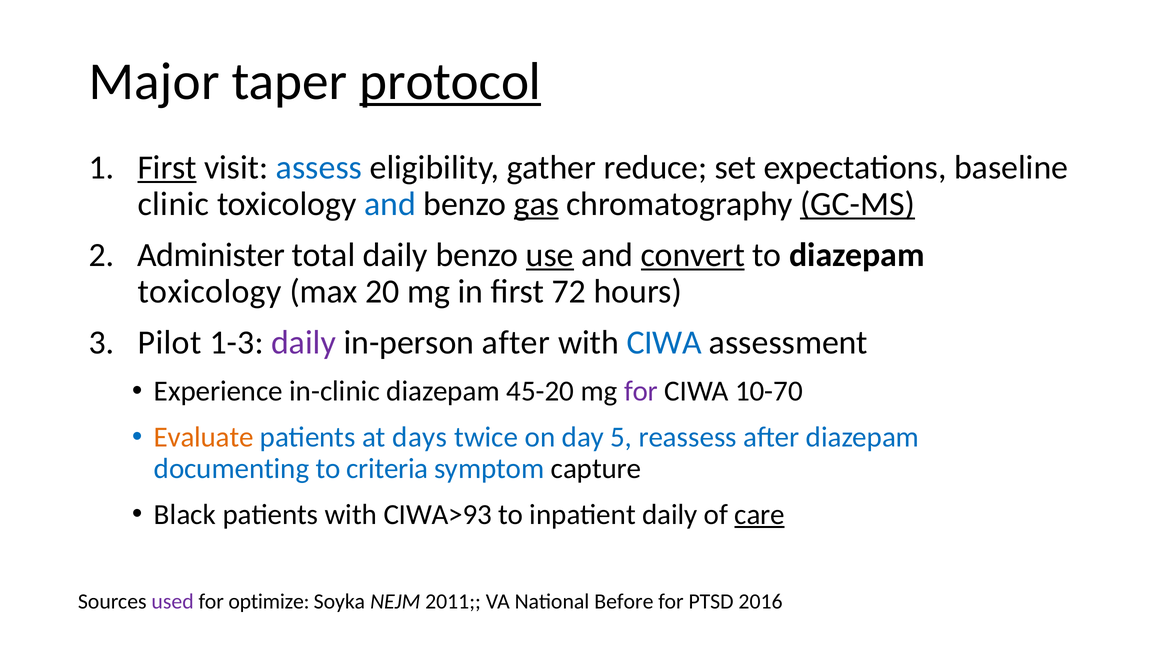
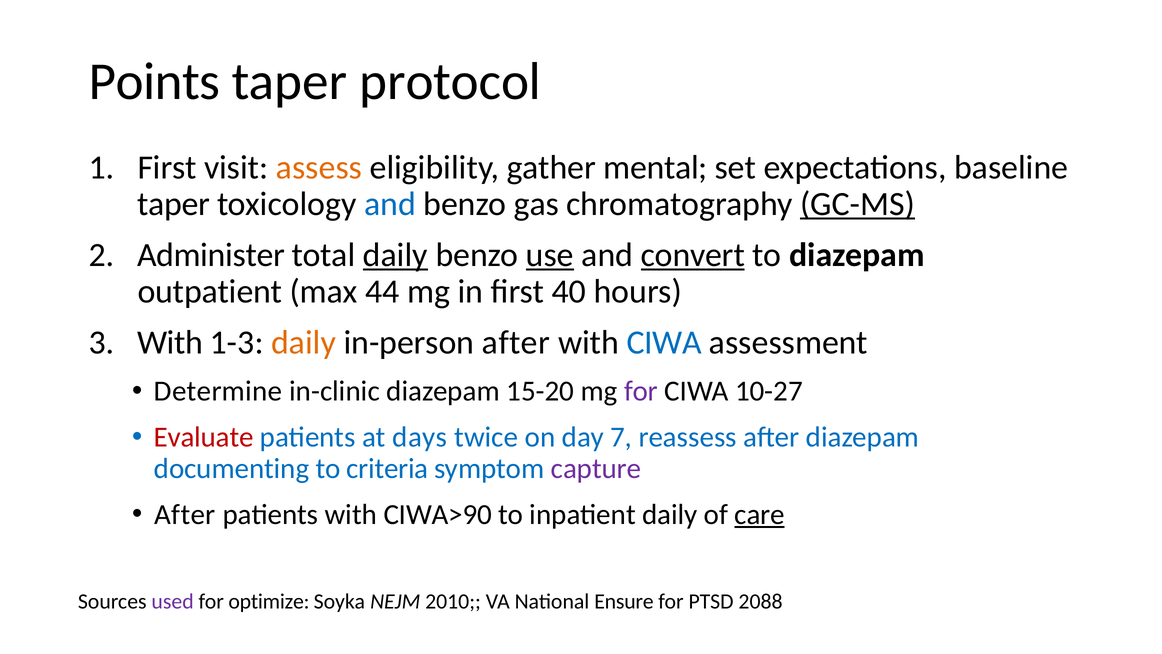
Major: Major -> Points
protocol underline: present -> none
First at (167, 167) underline: present -> none
assess colour: blue -> orange
reduce: reduce -> mental
clinic at (173, 204): clinic -> taper
gas underline: present -> none
daily at (395, 255) underline: none -> present
toxicology at (210, 291): toxicology -> outpatient
20: 20 -> 44
72: 72 -> 40
Pilot at (170, 343): Pilot -> With
daily at (304, 343) colour: purple -> orange
Experience: Experience -> Determine
45-20: 45-20 -> 15-20
10-70: 10-70 -> 10-27
Evaluate colour: orange -> red
5: 5 -> 7
capture colour: black -> purple
Black at (185, 514): Black -> After
CIWA>93: CIWA>93 -> CIWA>90
2011: 2011 -> 2010
Before: Before -> Ensure
2016: 2016 -> 2088
